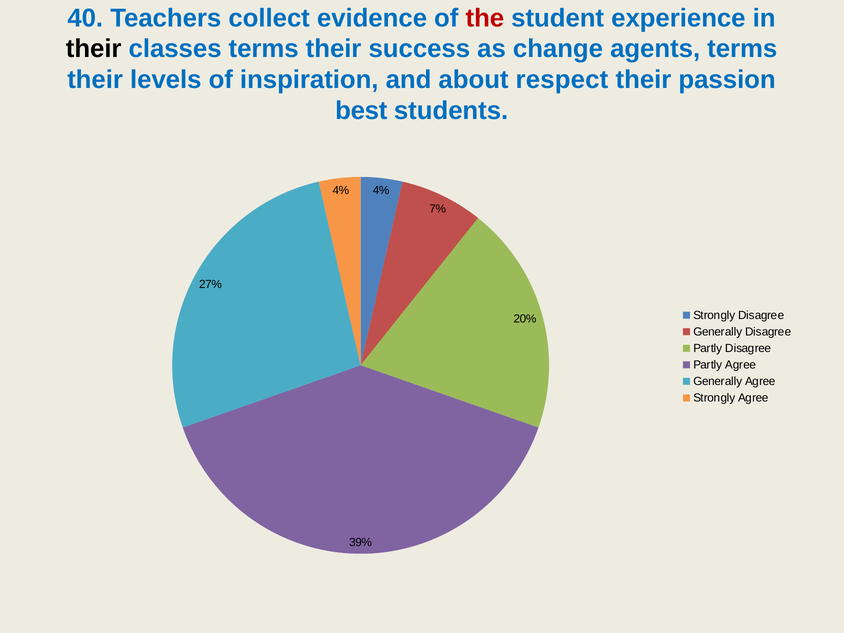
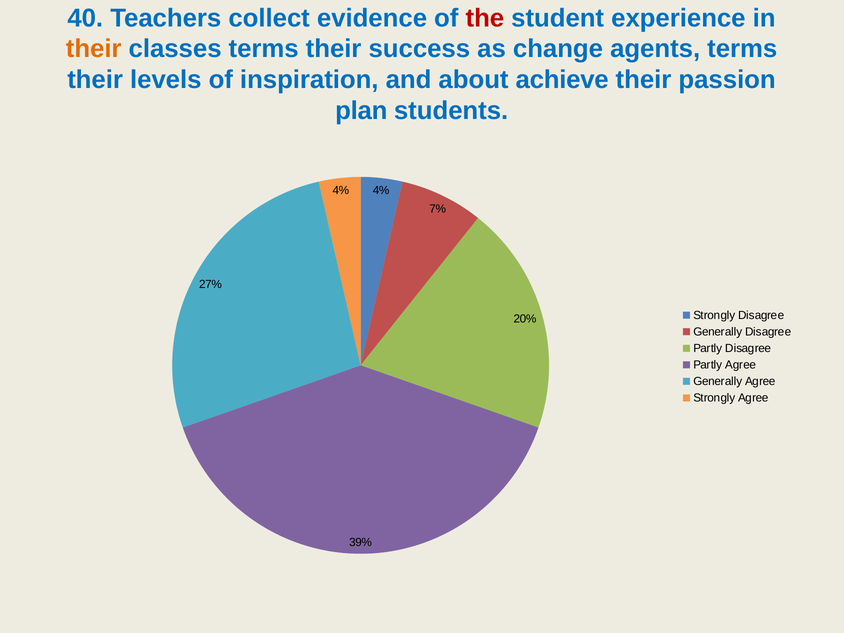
their at (94, 49) colour: black -> orange
respect: respect -> achieve
best: best -> plan
